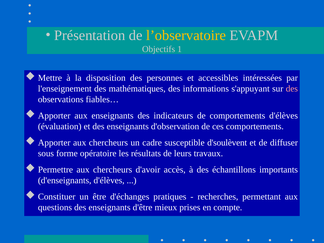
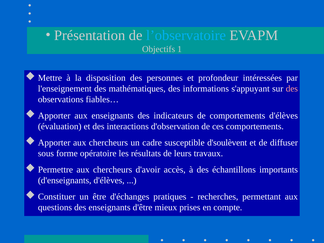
l’observatoire colour: yellow -> light blue
accessibles: accessibles -> profondeur
et des enseignants: enseignants -> interactions
